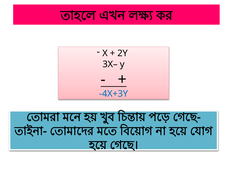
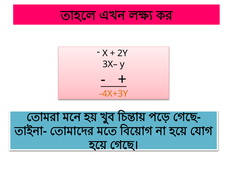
-4X+3Y colour: blue -> orange
